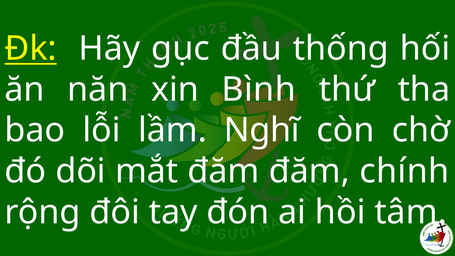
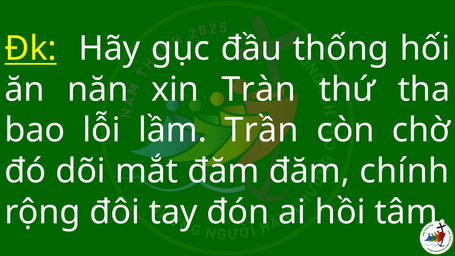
Bình: Bình -> Tràn
Nghĩ: Nghĩ -> Trần
